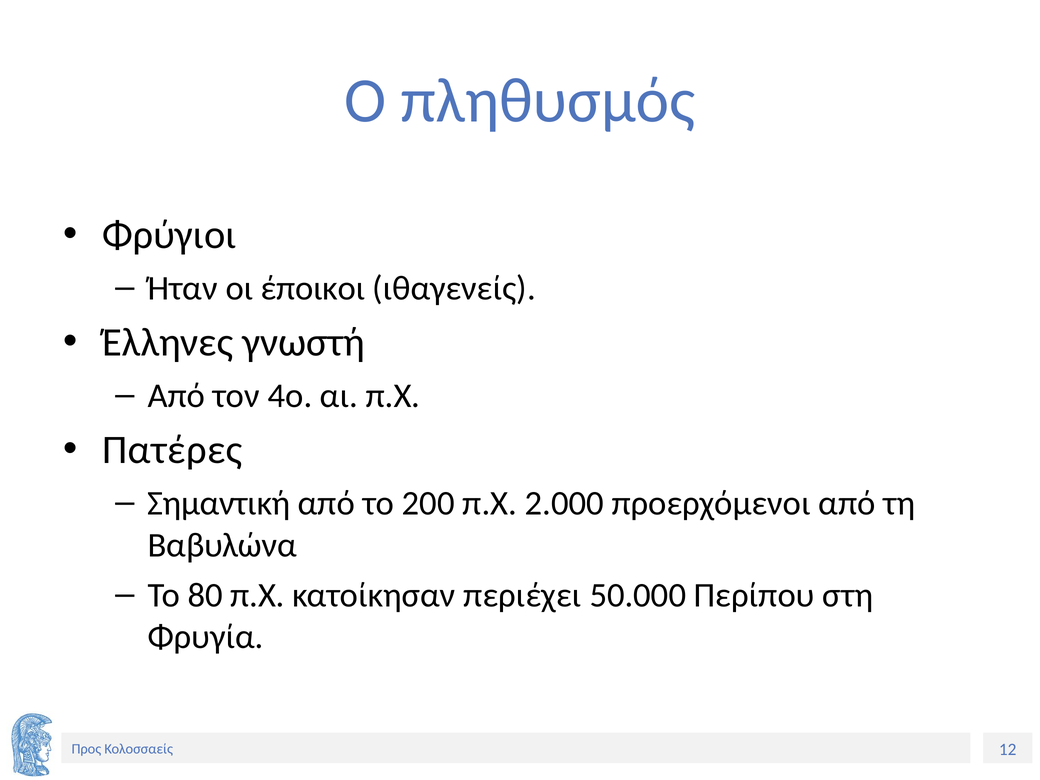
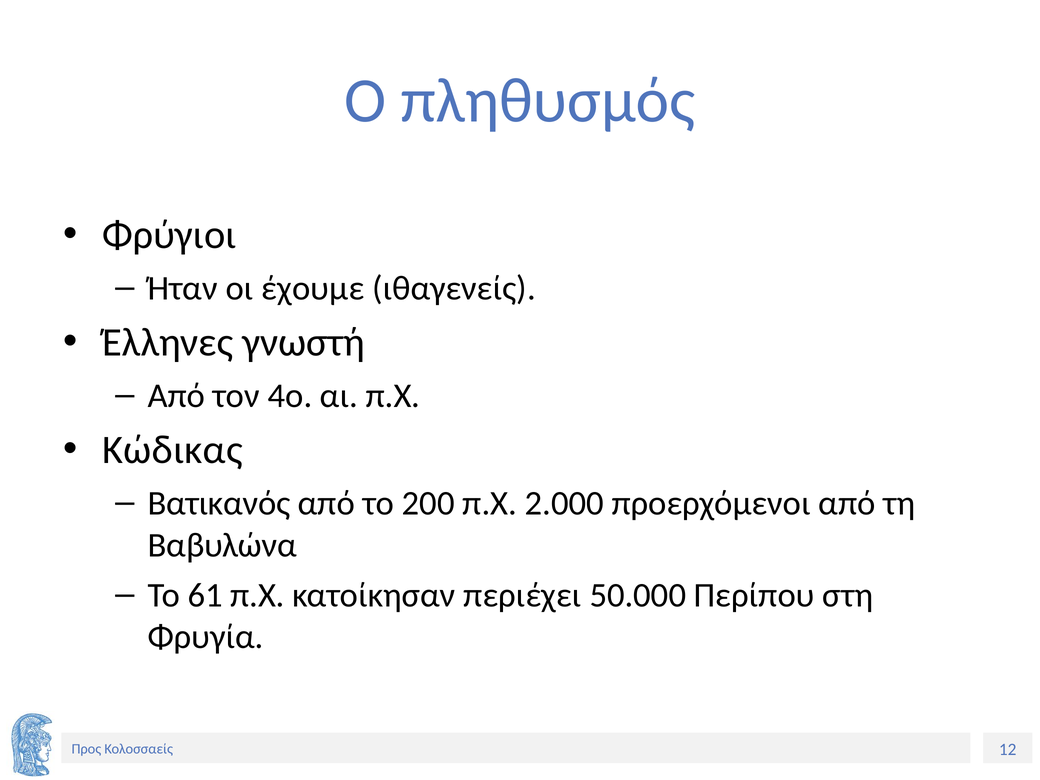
έποικοι: έποικοι -> έχουμε
Πατέρες: Πατέρες -> Κώδικας
Σημαντική: Σημαντική -> Βατικανός
80: 80 -> 61
